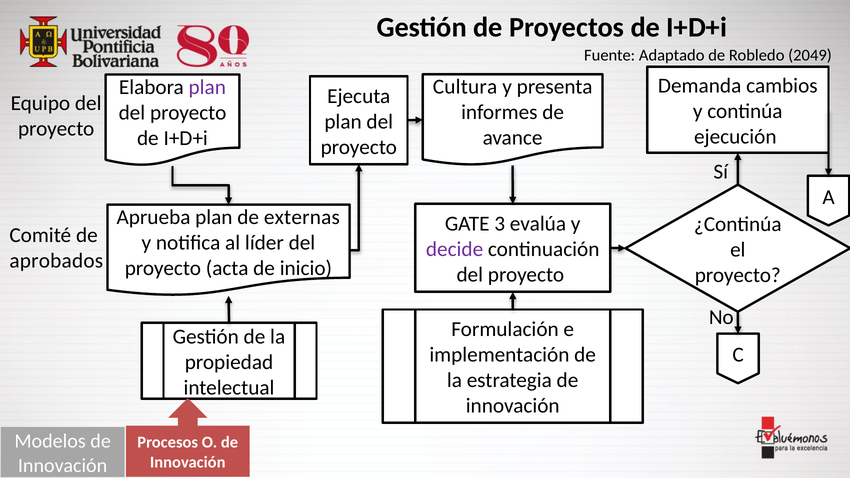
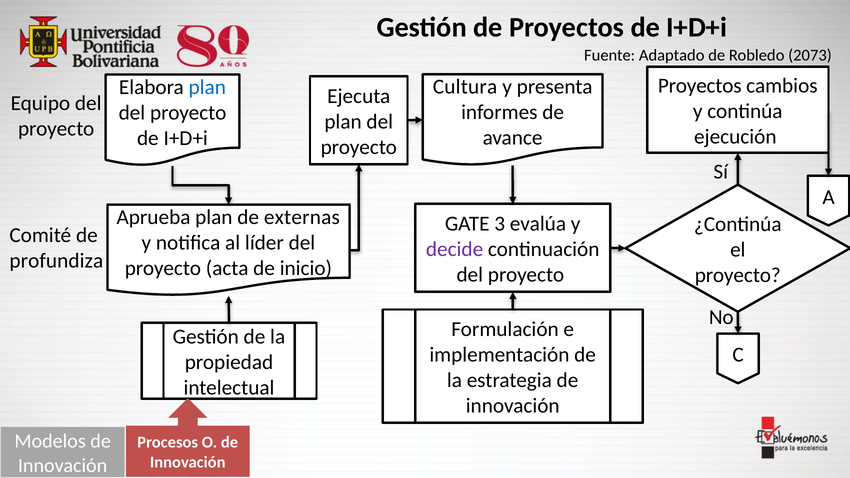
2049: 2049 -> 2073
Demanda at (700, 86): Demanda -> Proyectos
plan at (207, 87) colour: purple -> blue
aprobados: aprobados -> profundiza
